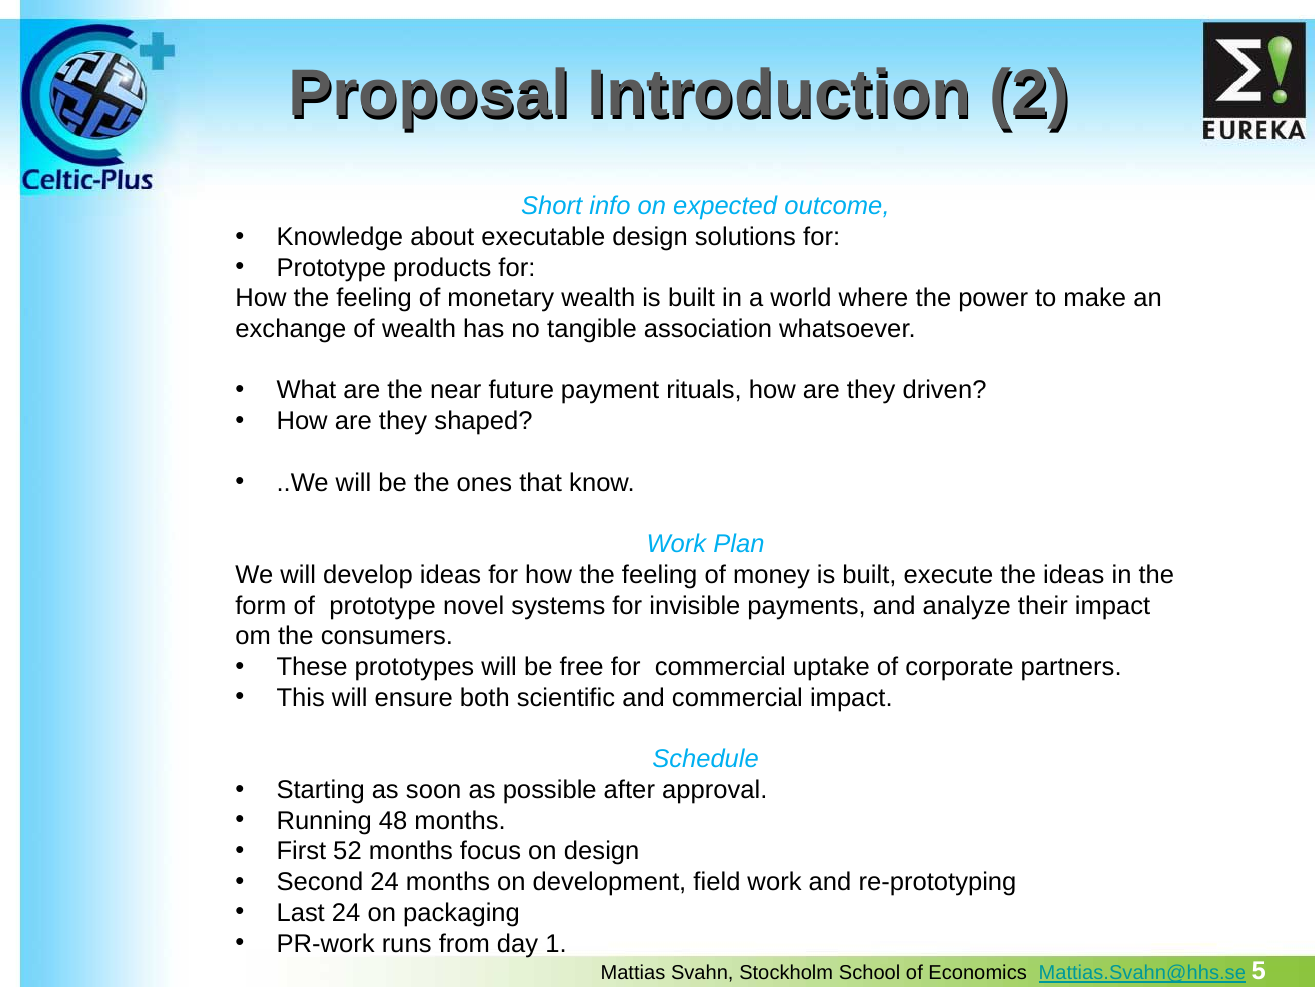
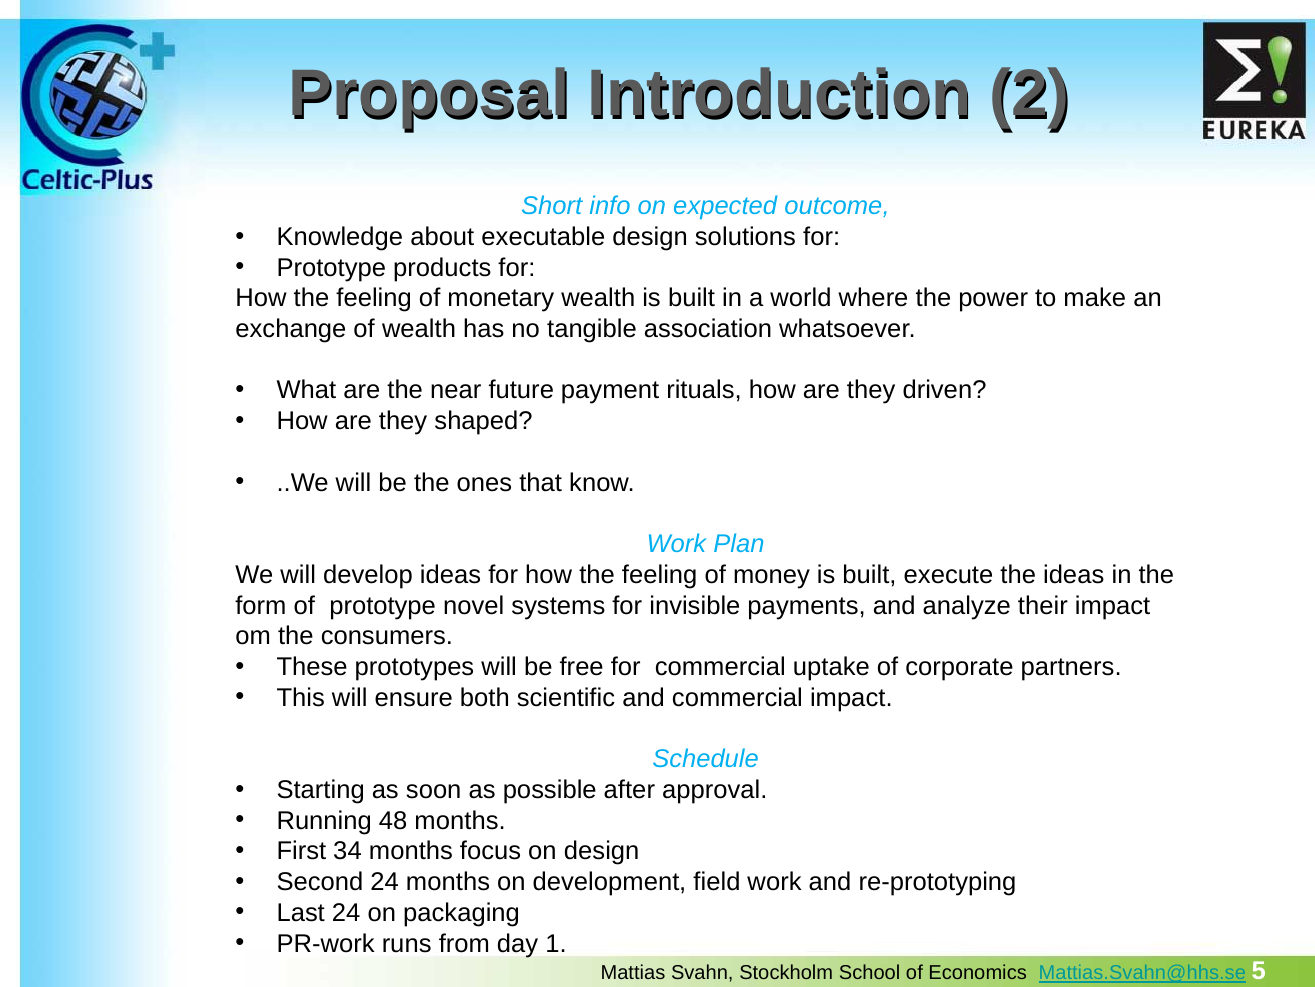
52: 52 -> 34
